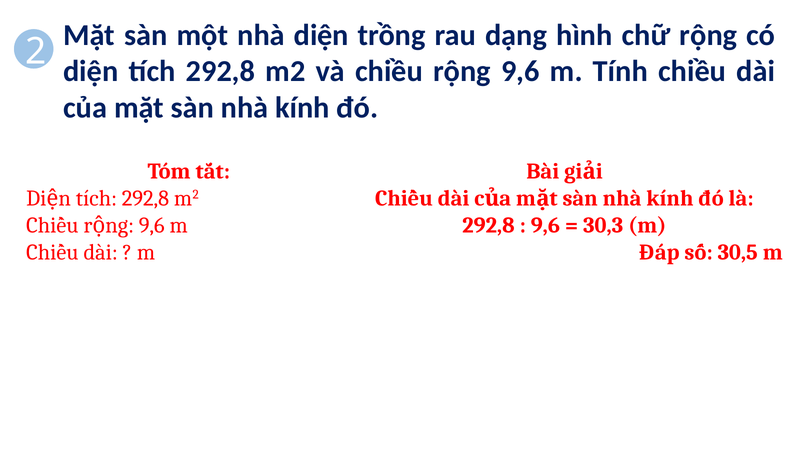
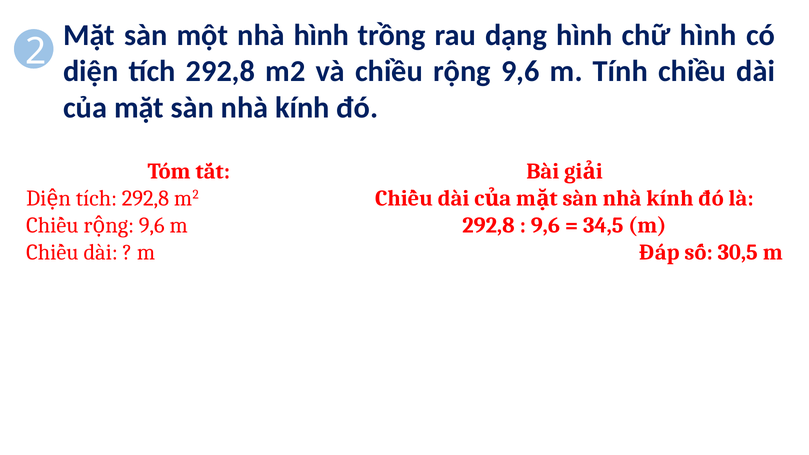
nhà diện: diện -> hình
chữ rộng: rộng -> hình
30,3: 30,3 -> 34,5
